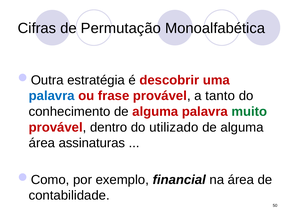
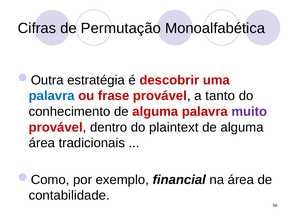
muito colour: green -> purple
utilizado: utilizado -> plaintext
assinaturas: assinaturas -> tradicionais
